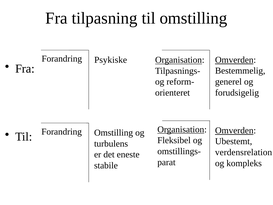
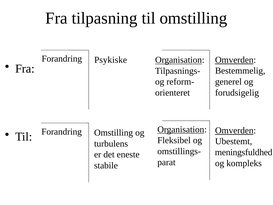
verdensrelation: verdensrelation -> meningsfuldhed
